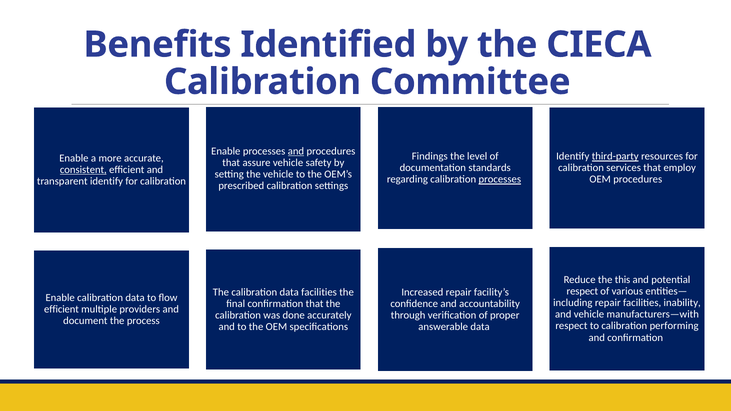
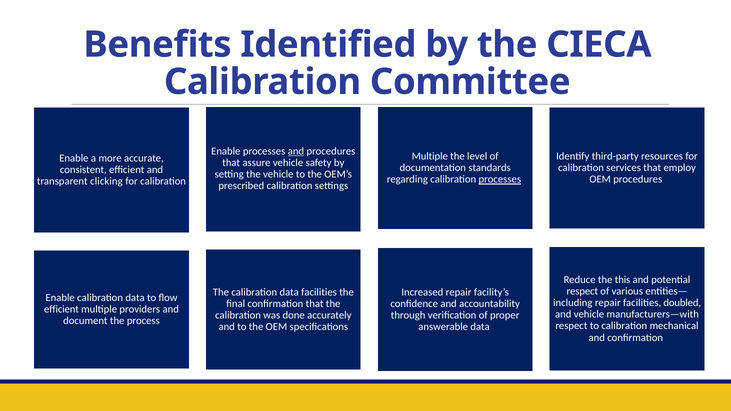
Findings at (430, 156): Findings -> Multiple
third-party underline: present -> none
consistent underline: present -> none
transparent identify: identify -> clicking
inability: inability -> doubled
performing: performing -> mechanical
